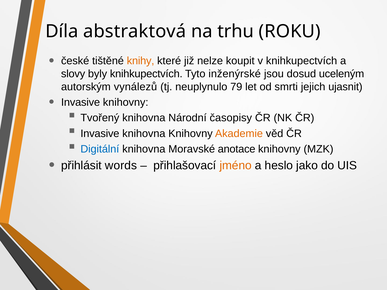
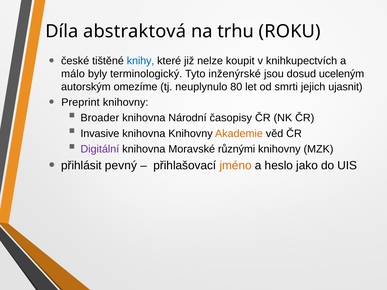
knihy colour: orange -> blue
slovy: slovy -> málo
byly knihkupectvích: knihkupectvích -> terminologický
vynálezů: vynálezů -> omezíme
79: 79 -> 80
Invasive at (81, 102): Invasive -> Preprint
Tvořený: Tvořený -> Broader
Digitální colour: blue -> purple
anotace: anotace -> různými
words: words -> pevný
